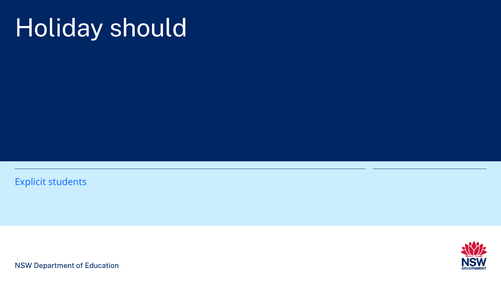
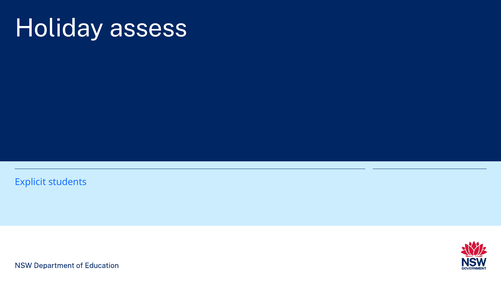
should: should -> assess
